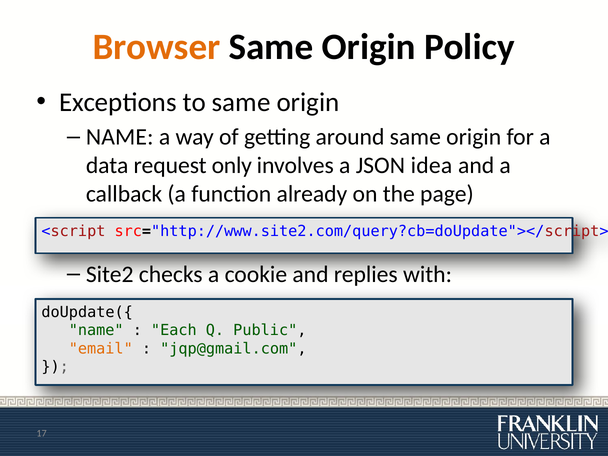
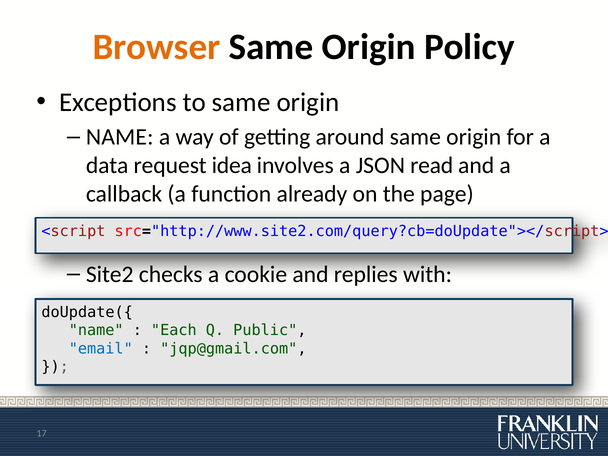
only: only -> idea
idea: idea -> read
email colour: orange -> blue
